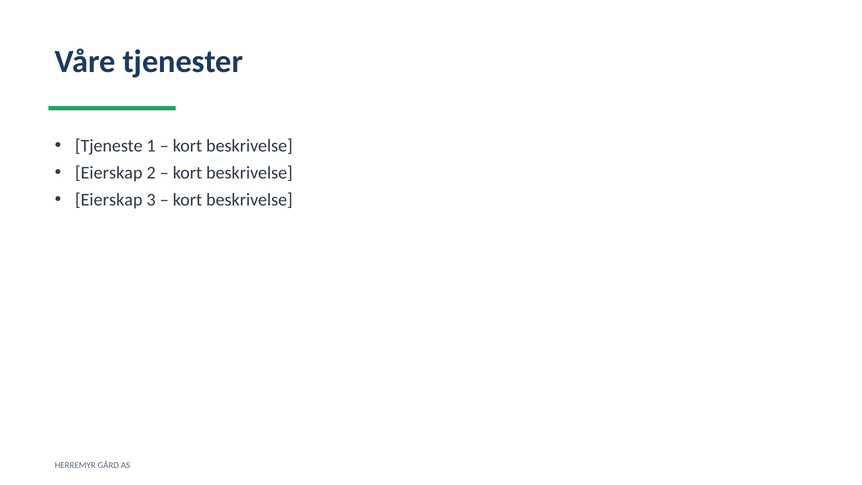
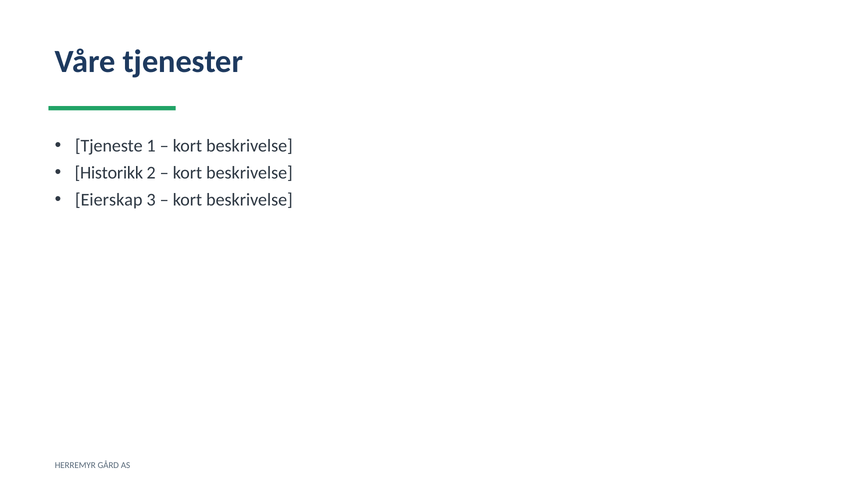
Eierskap at (109, 173): Eierskap -> Historikk
